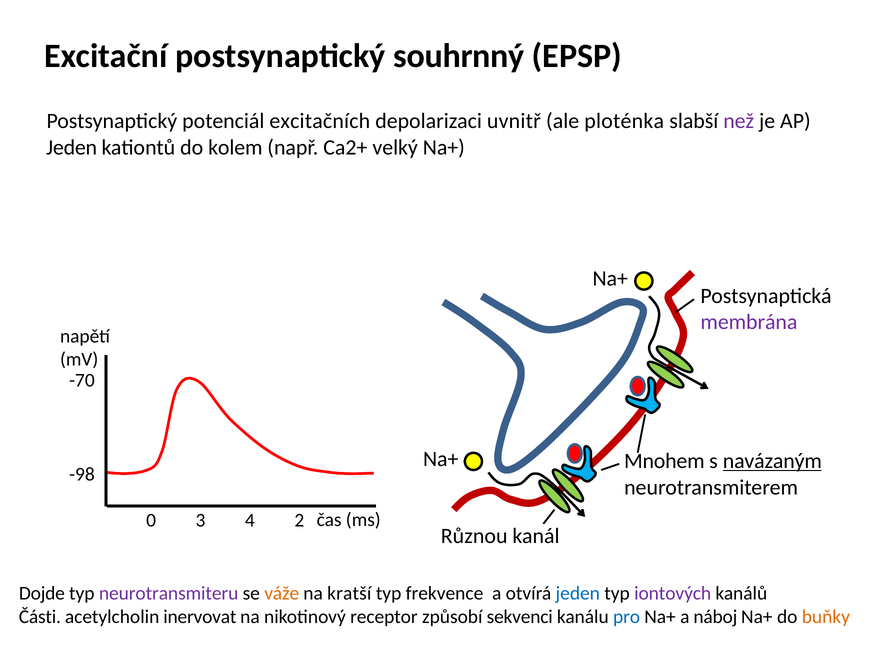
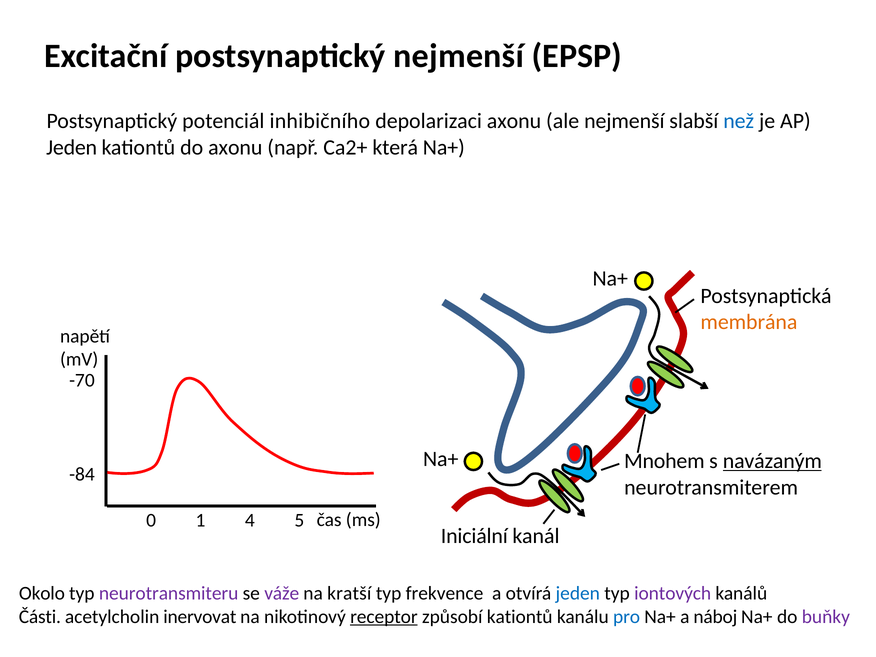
postsynaptický souhrnný: souhrnný -> nejmenší
excitačních: excitačních -> inhibičního
depolarizaci uvnitř: uvnitř -> axonu
ale ploténka: ploténka -> nejmenší
než colour: purple -> blue
do kolem: kolem -> axonu
velký: velký -> která
membrána colour: purple -> orange
-98: -98 -> -84
3: 3 -> 1
2: 2 -> 5
Různou: Různou -> Iniciální
Dojde: Dojde -> Okolo
váže colour: orange -> purple
receptor underline: none -> present
způsobí sekvenci: sekvenci -> kationtů
buňky colour: orange -> purple
